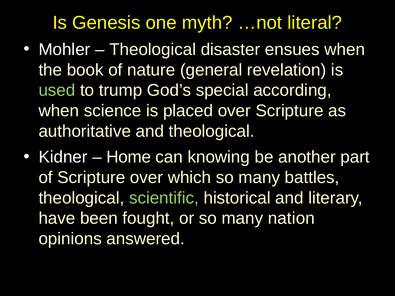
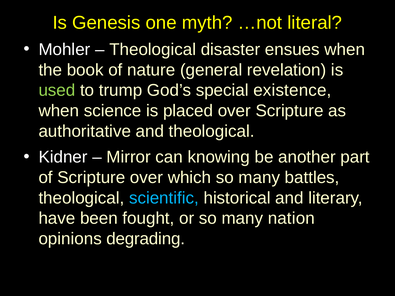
according: according -> existence
Home: Home -> Mirror
scientific colour: light green -> light blue
answered: answered -> degrading
